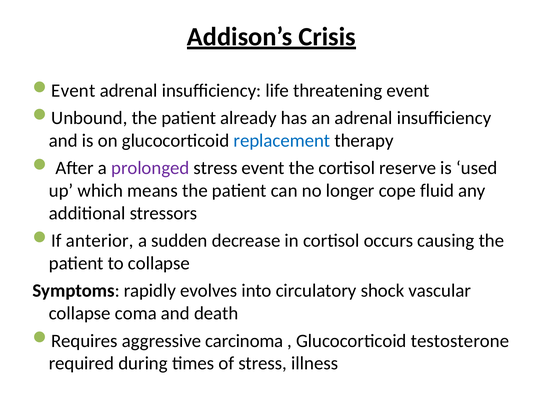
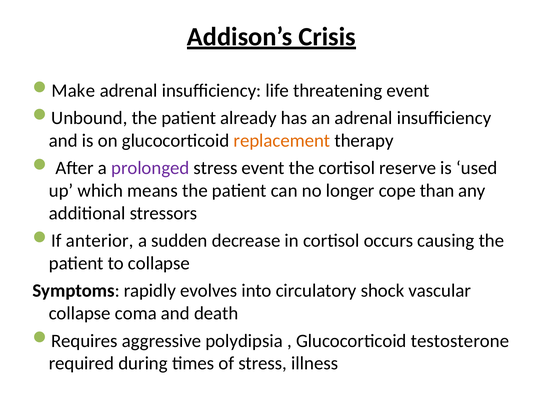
Event at (73, 91): Event -> Make
replacement colour: blue -> orange
fluid: fluid -> than
carcinoma: carcinoma -> polydipsia
